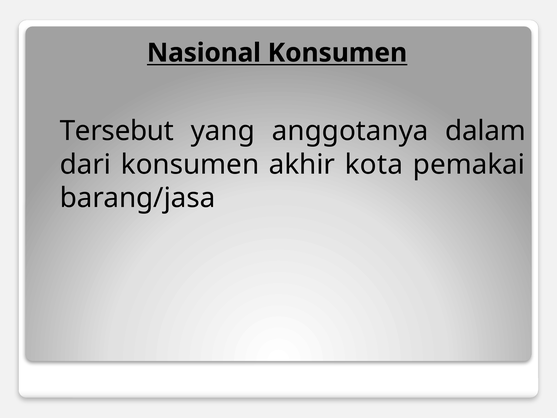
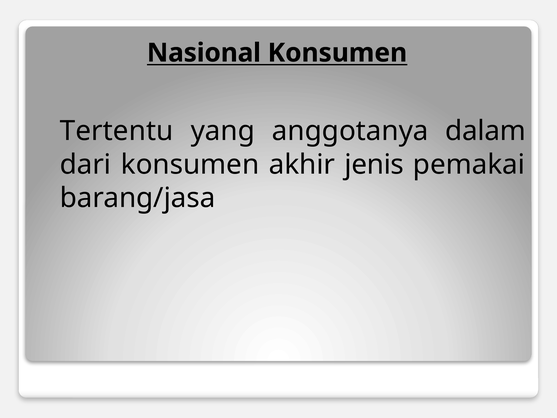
Tersebut: Tersebut -> Tertentu
kota: kota -> jenis
